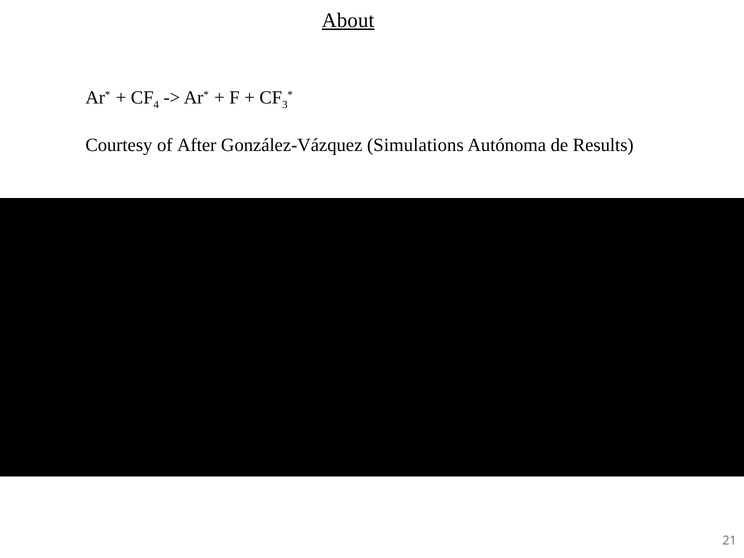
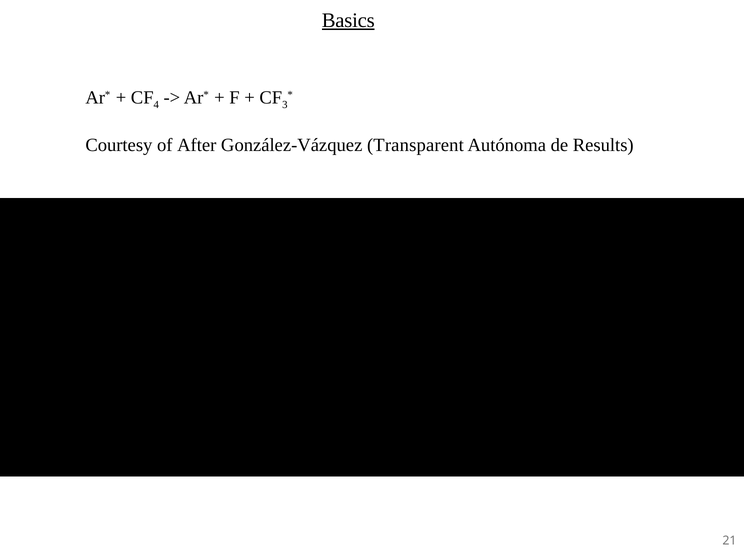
About: About -> Basics
Simulations: Simulations -> Transparent
